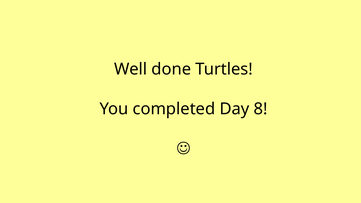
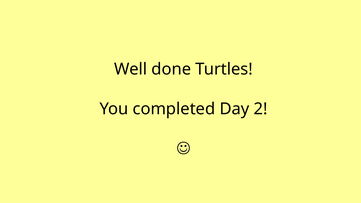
8: 8 -> 2
